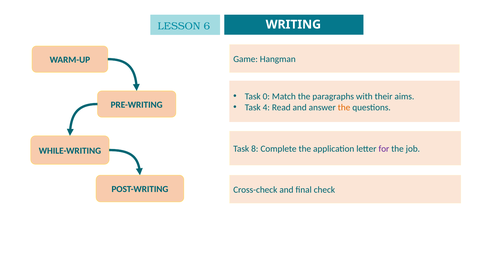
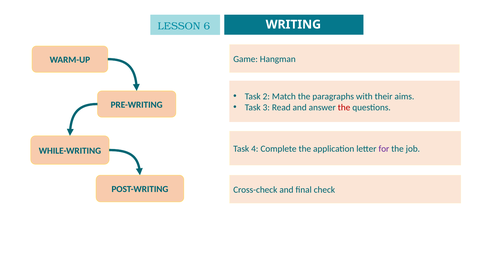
0: 0 -> 2
4: 4 -> 3
the at (344, 108) colour: orange -> red
8: 8 -> 4
